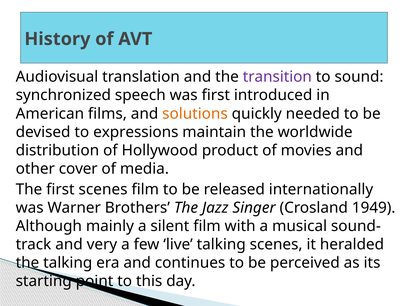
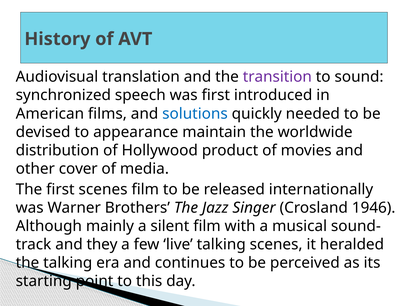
solutions colour: orange -> blue
expressions: expressions -> appearance
1949: 1949 -> 1946
very: very -> they
